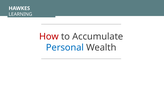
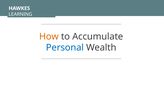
How colour: red -> orange
